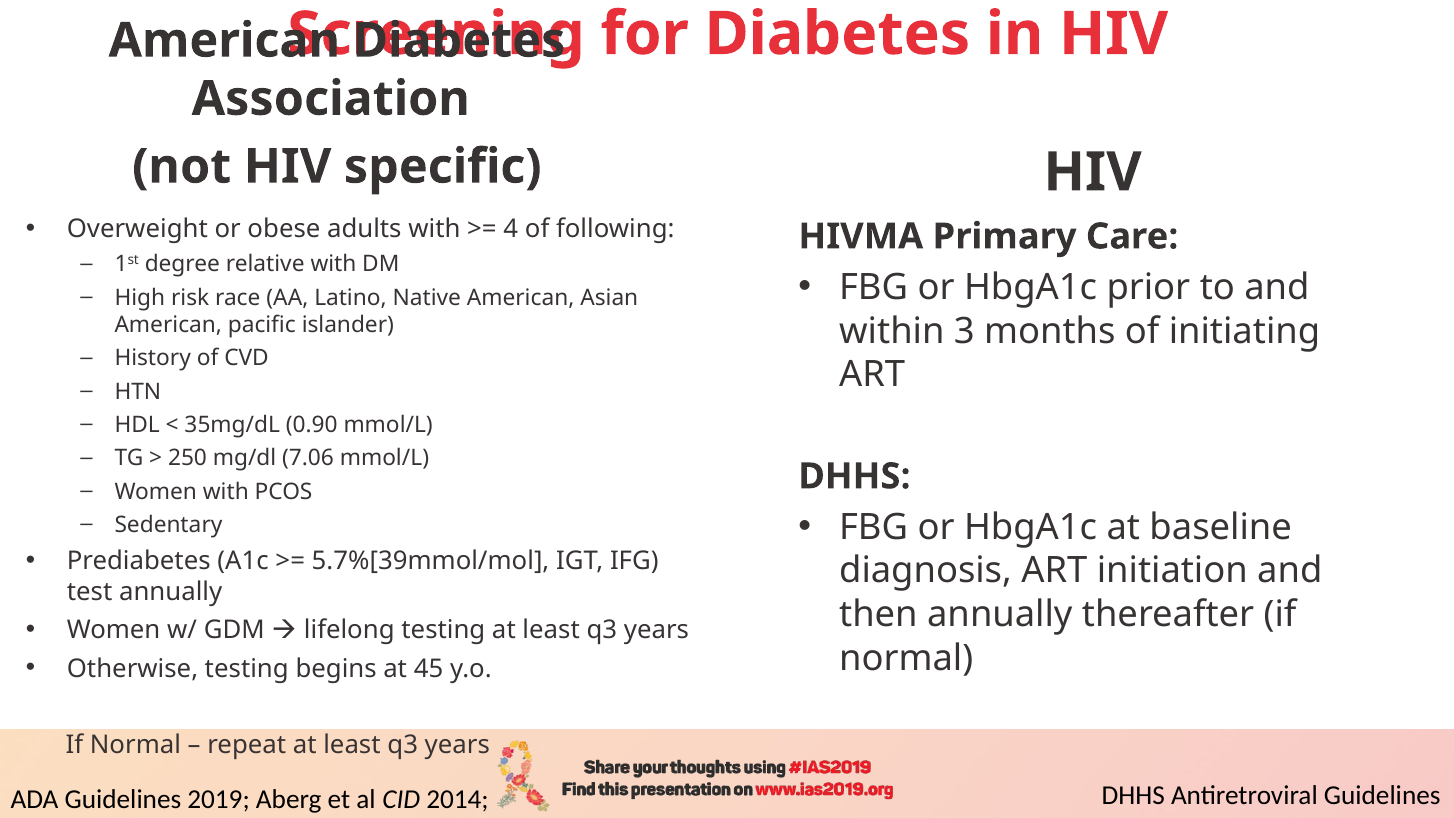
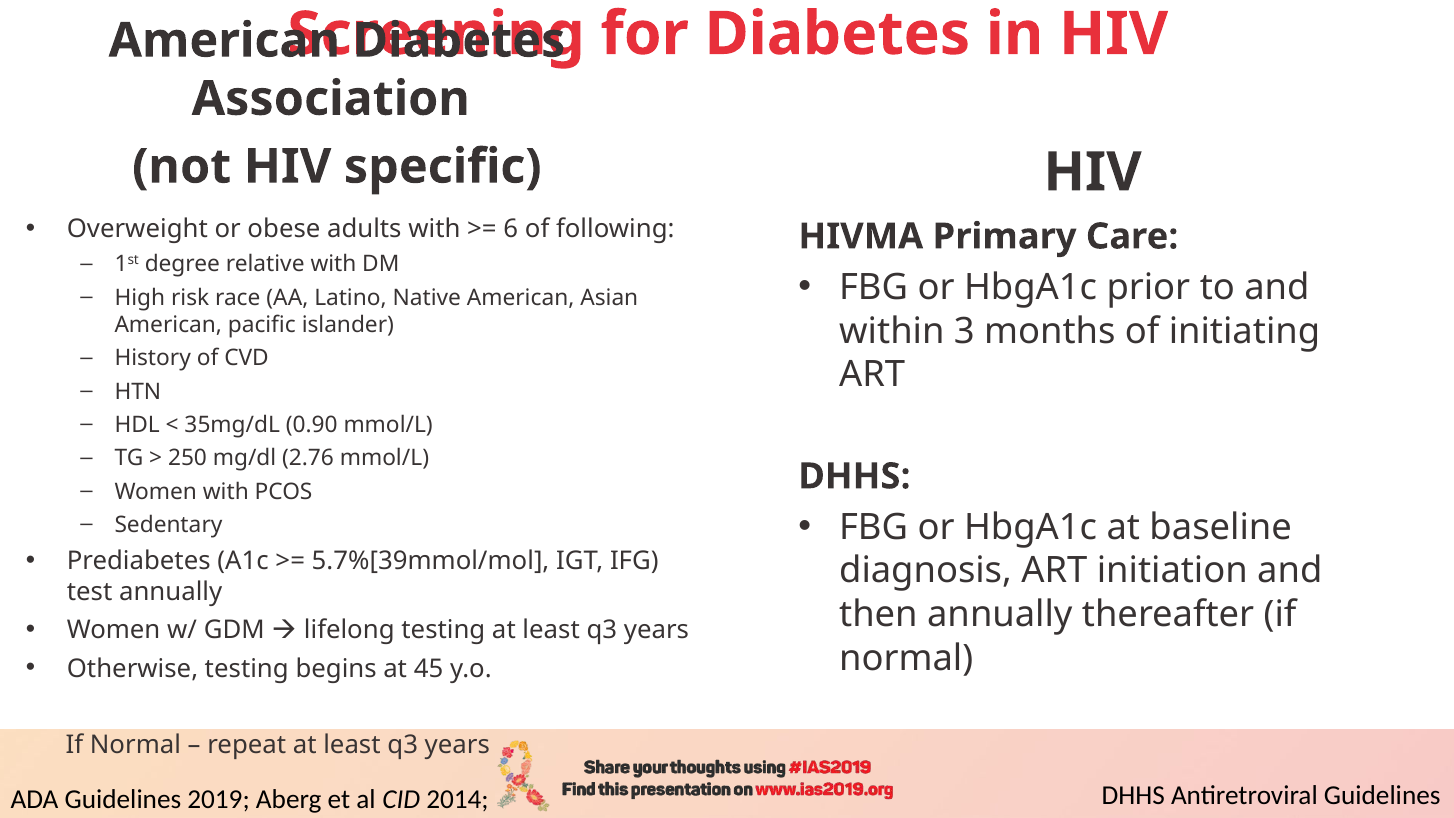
4: 4 -> 6
7.06: 7.06 -> 2.76
